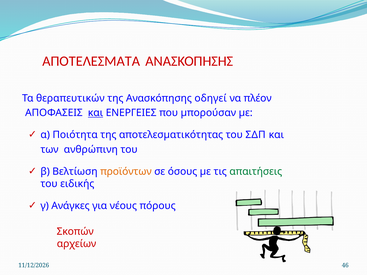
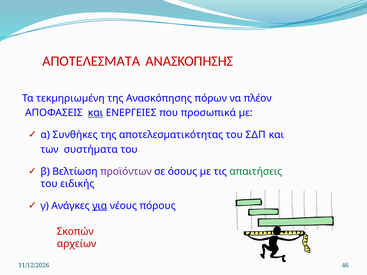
θεραπευτικών: θεραπευτικών -> τεκµηριωµένη
οδηγεί: οδηγεί -> πόρων
µπορούσαν: µπορούσαν -> προσωπικά
Ποιότητα: Ποιότητα -> Συνθήκες
ανθρώπινη: ανθρώπινη -> συστήµατα
προϊόντων colour: orange -> purple
για underline: none -> present
